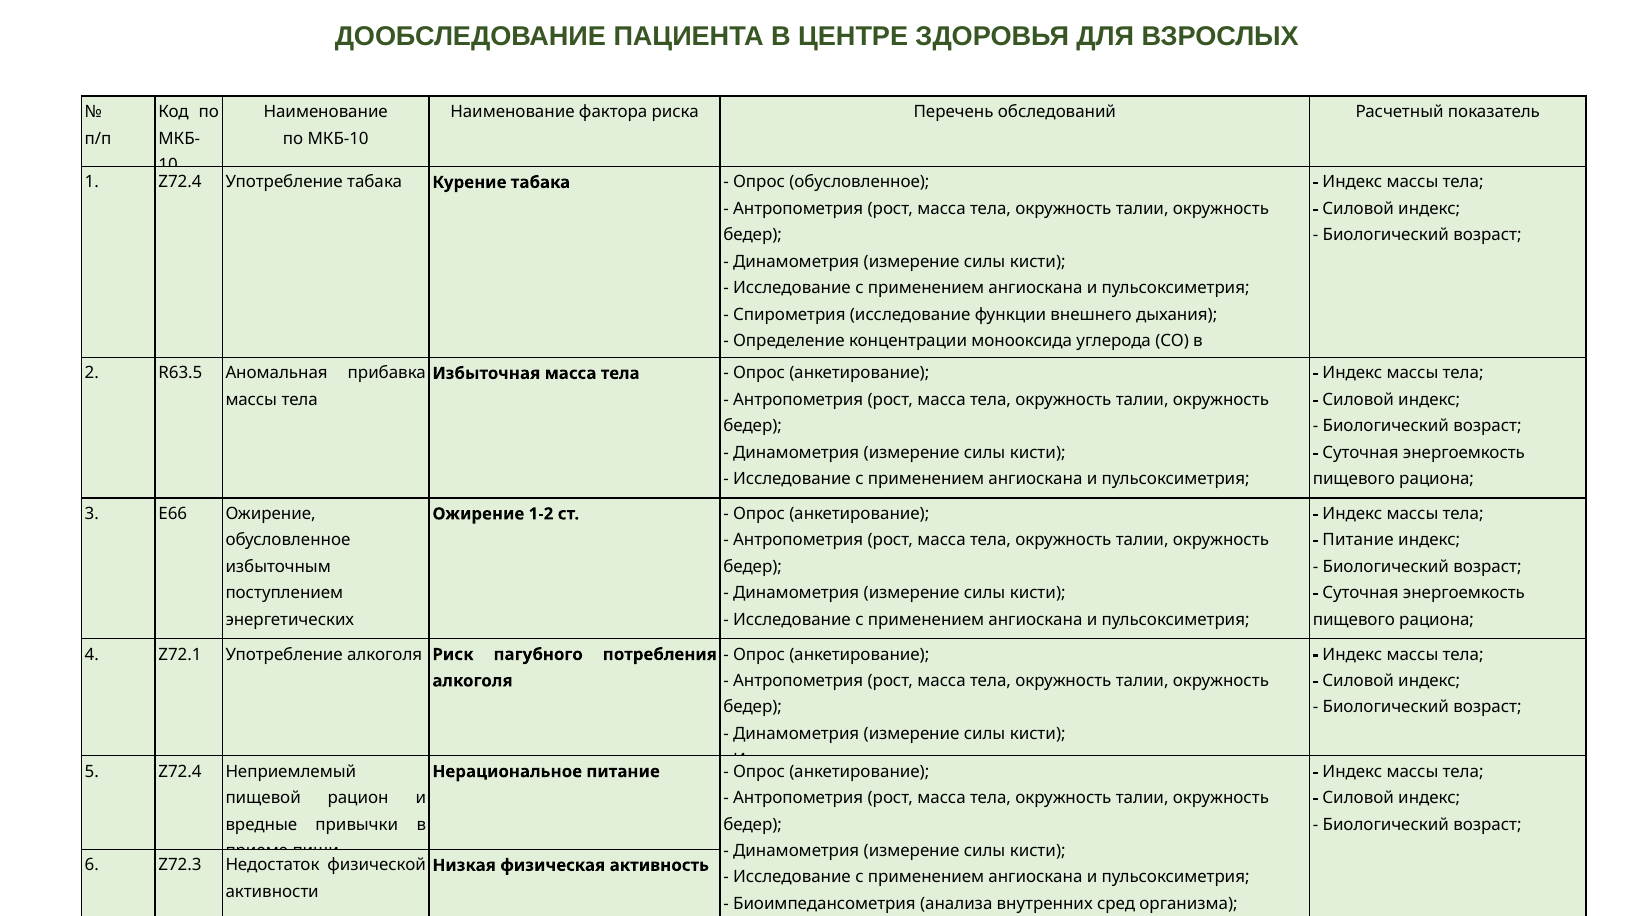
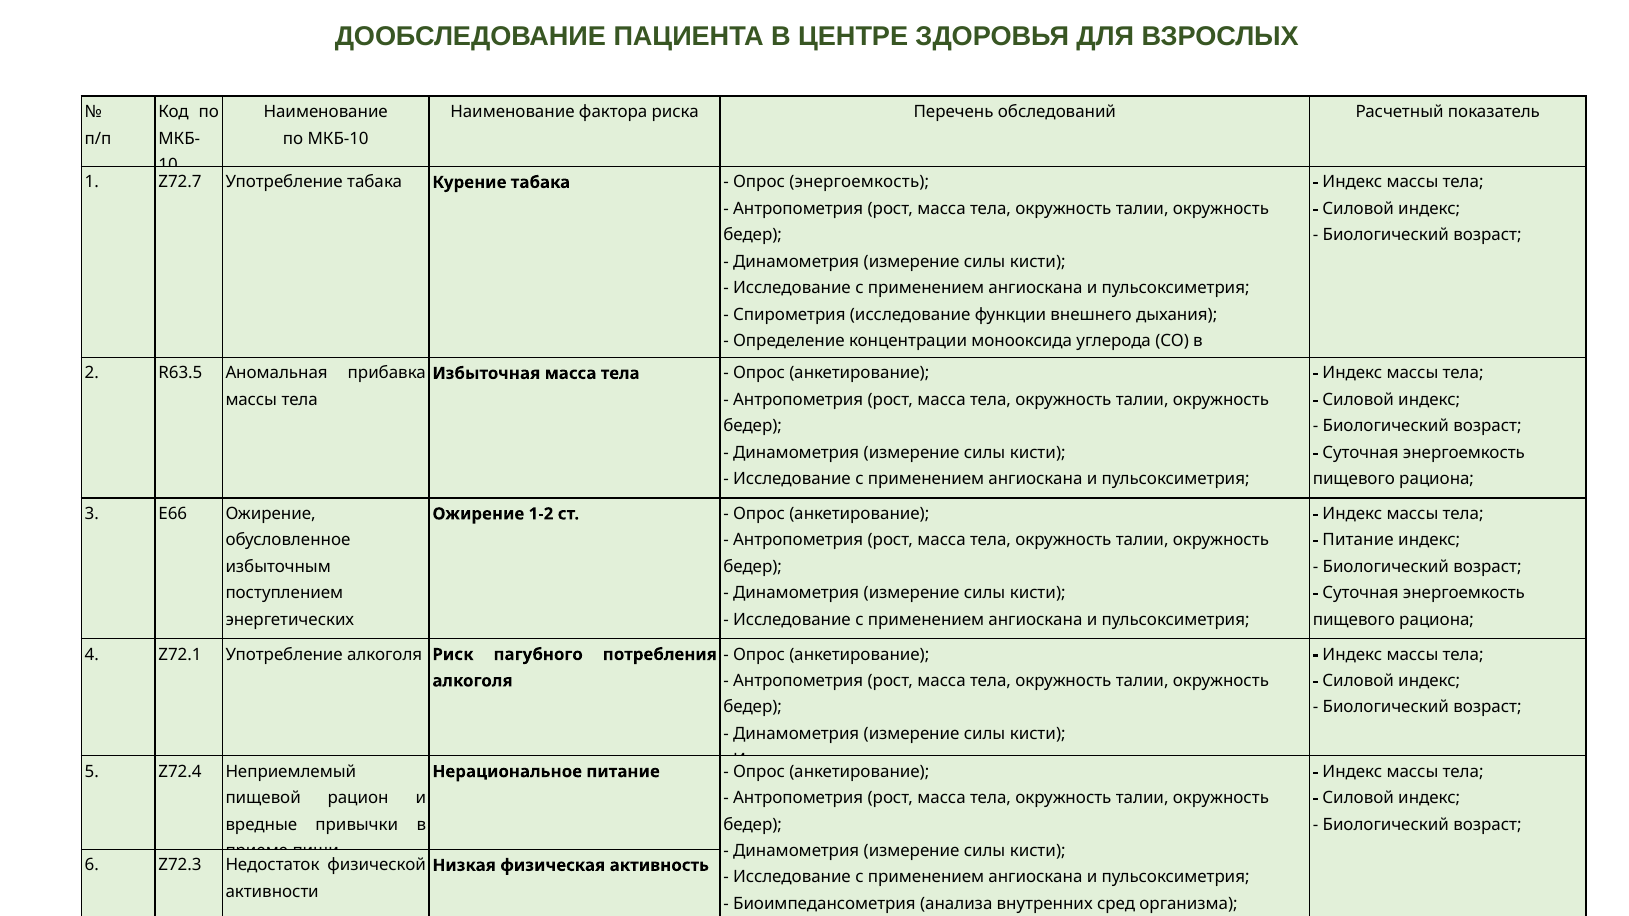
1 Z72.4: Z72.4 -> Z72.7
Опрос обусловленное: обусловленное -> энергоемкость
